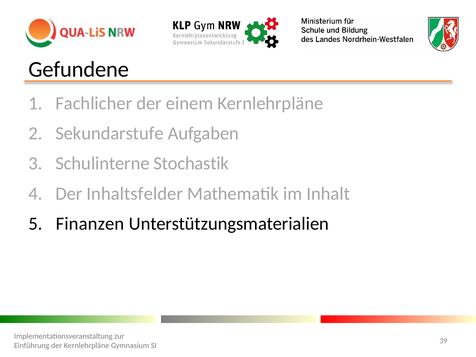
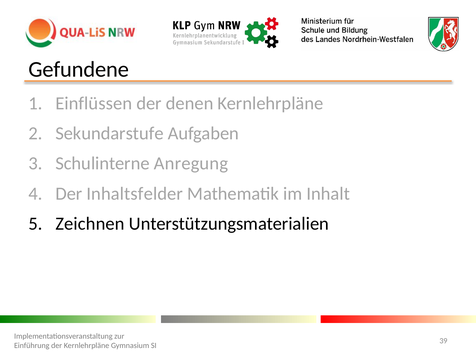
Fachlicher: Fachlicher -> Einflüssen
einem: einem -> denen
Stochastik: Stochastik -> Anregung
Finanzen: Finanzen -> Zeichnen
